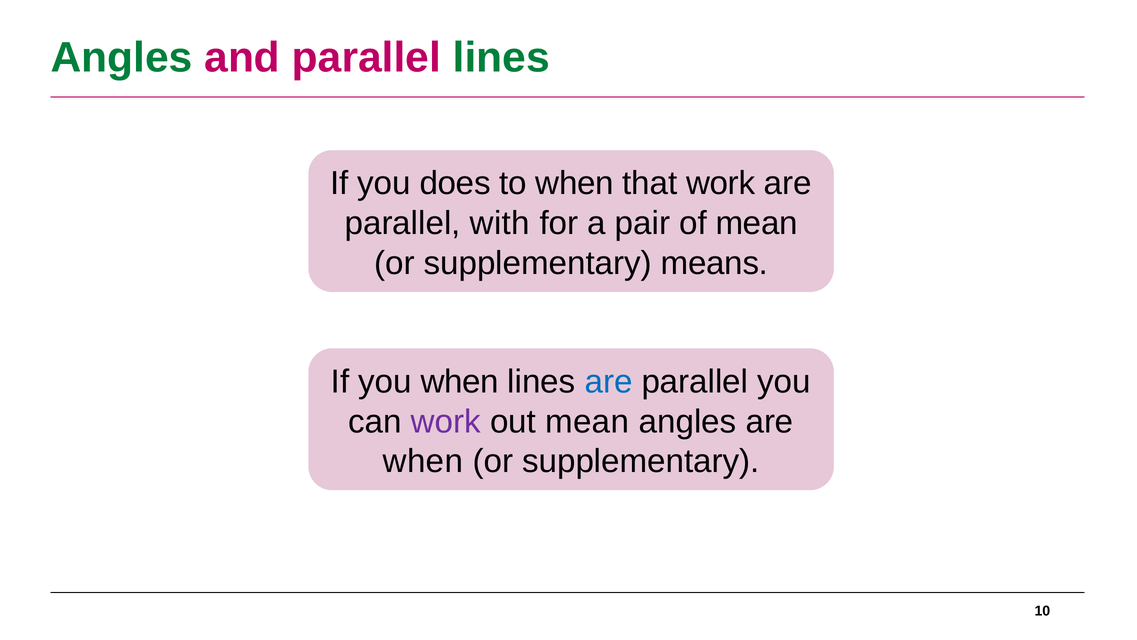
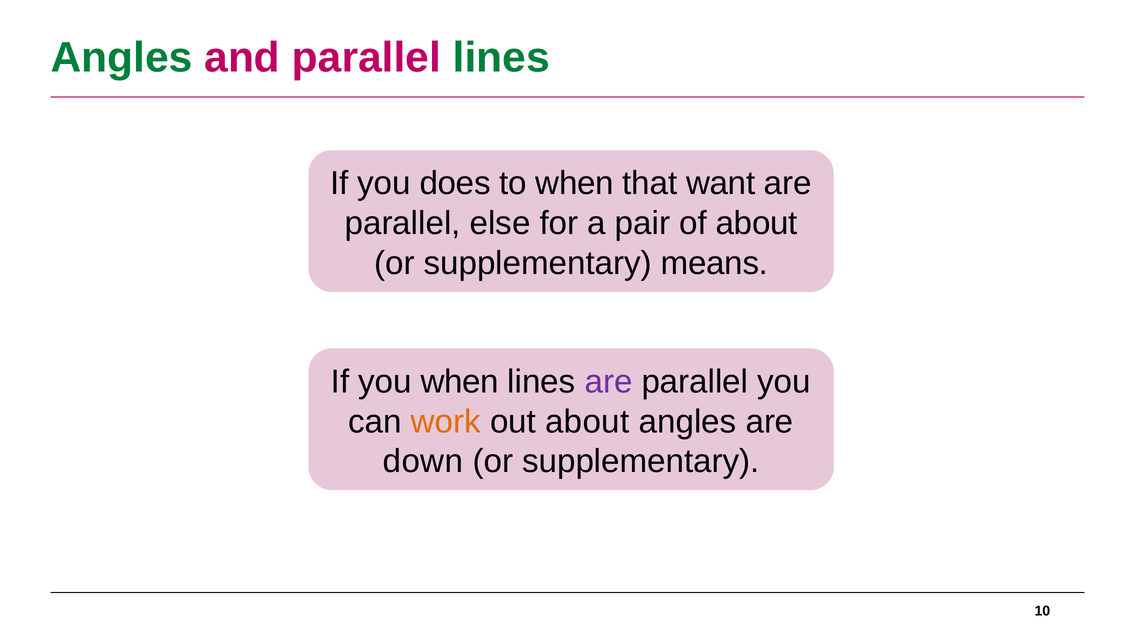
that work: work -> want
with: with -> else
of mean: mean -> about
are at (609, 381) colour: blue -> purple
work at (446, 421) colour: purple -> orange
out mean: mean -> about
when at (423, 461): when -> down
